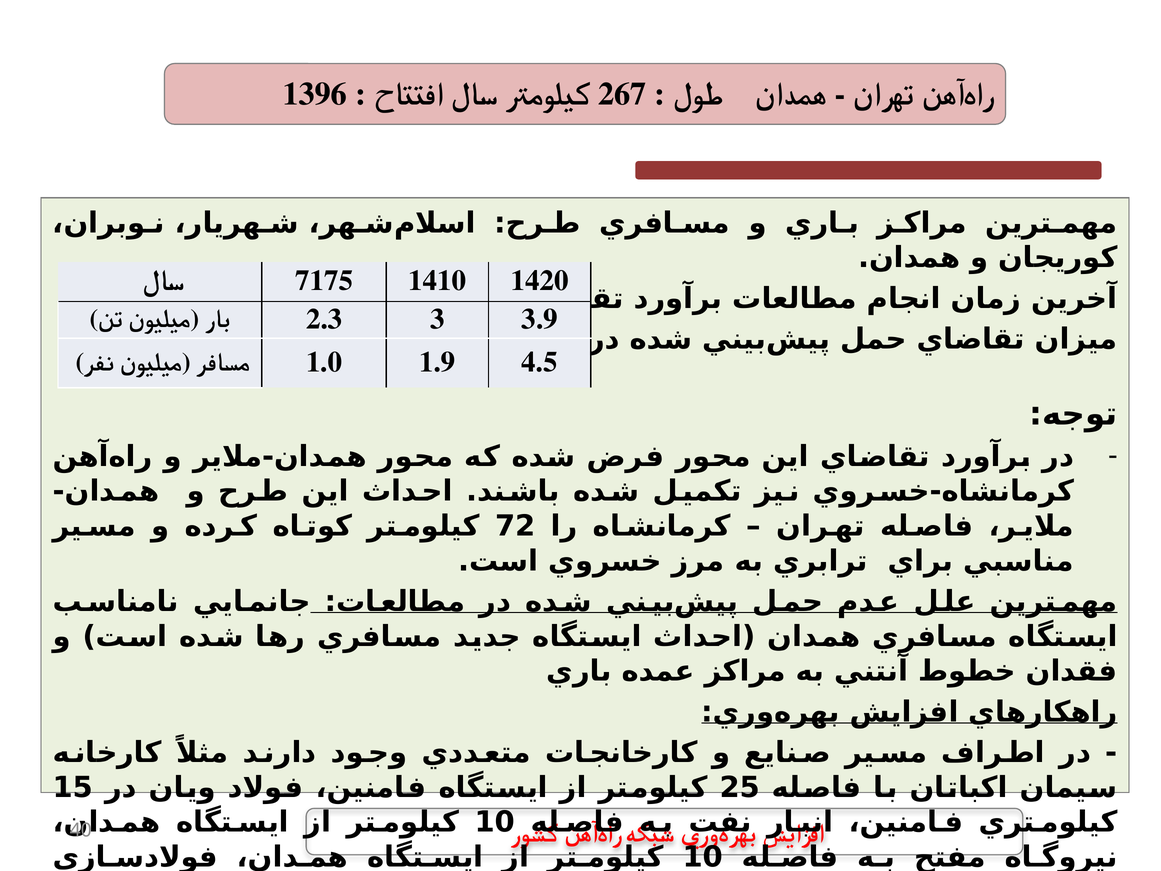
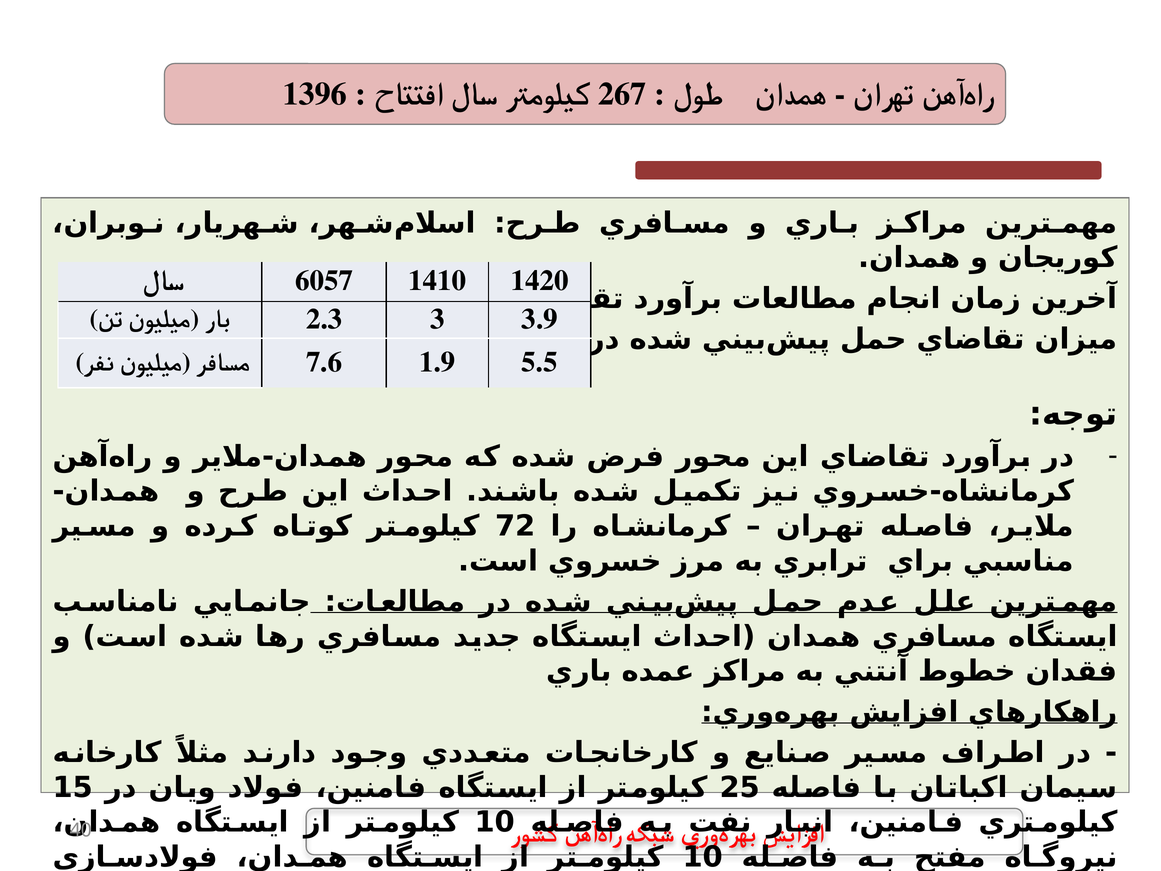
7175: 7175 -> 6057
1.0: 1.0 -> 7.6
4.5: 4.5 -> 5.5
